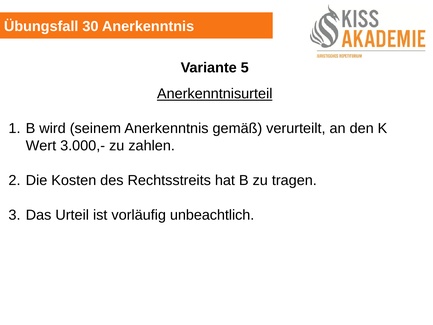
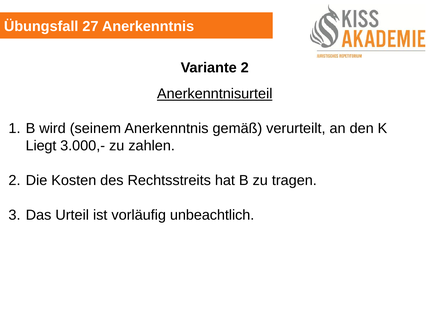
30: 30 -> 27
Variante 5: 5 -> 2
Wert: Wert -> Liegt
